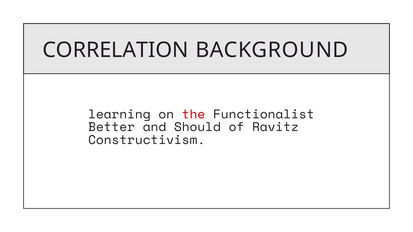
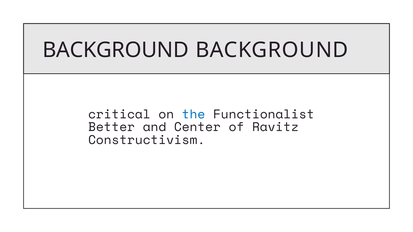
CORRELATION at (115, 50): CORRELATION -> BACKGROUND
learning: learning -> critical
the colour: red -> blue
Should: Should -> Center
